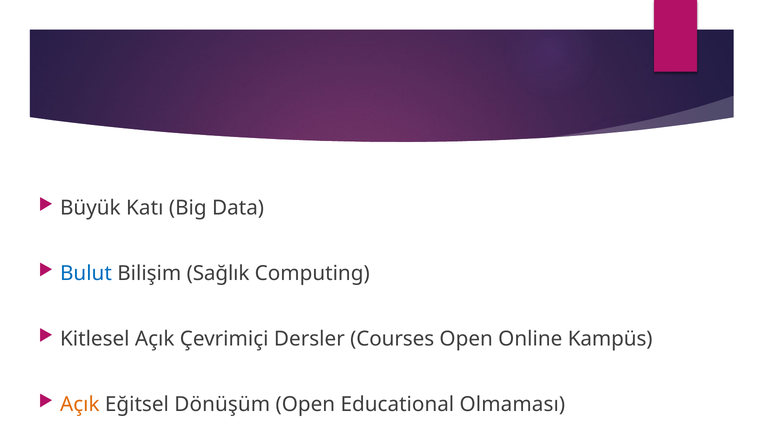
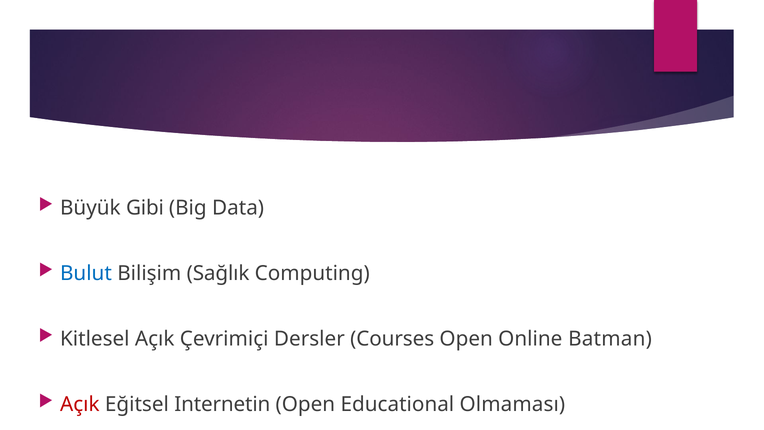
Katı: Katı -> Gibi
Kampüs: Kampüs -> Batman
Açık at (80, 404) colour: orange -> red
Dönüşüm: Dönüşüm -> Internetin
